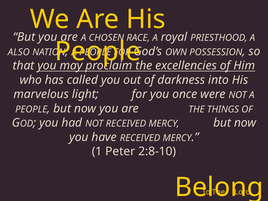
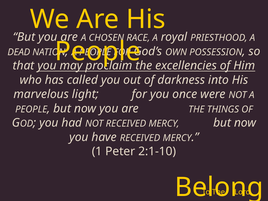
ALSO: ALSO -> DEAD
2:8-10: 2:8-10 -> 2:1-10
